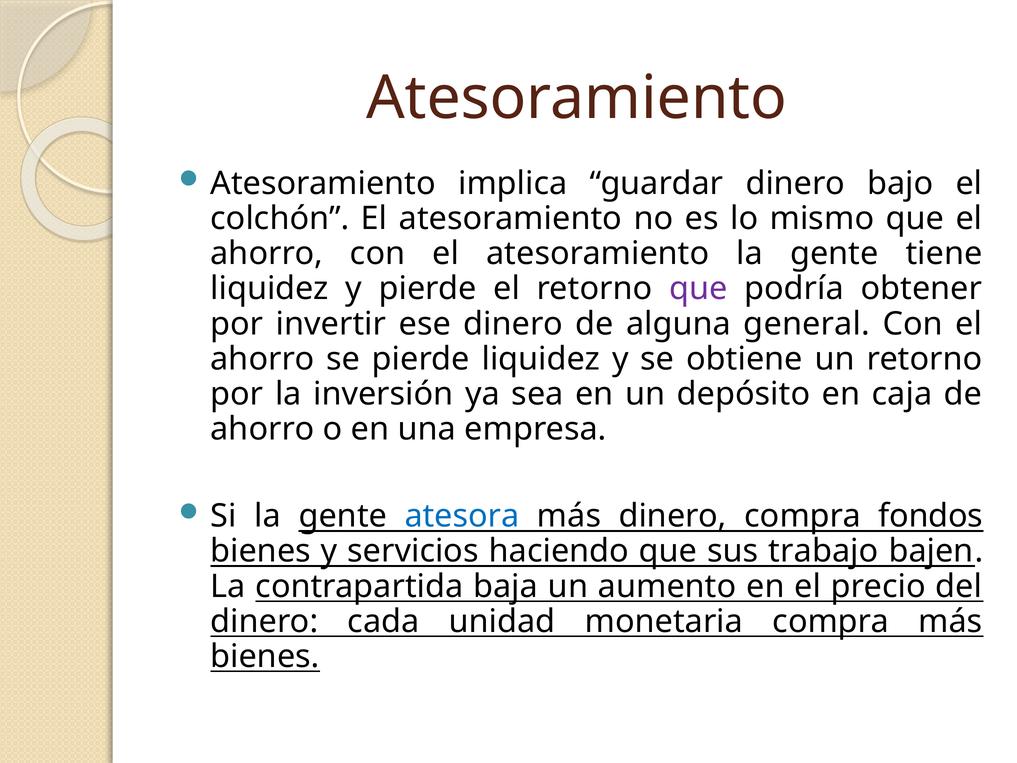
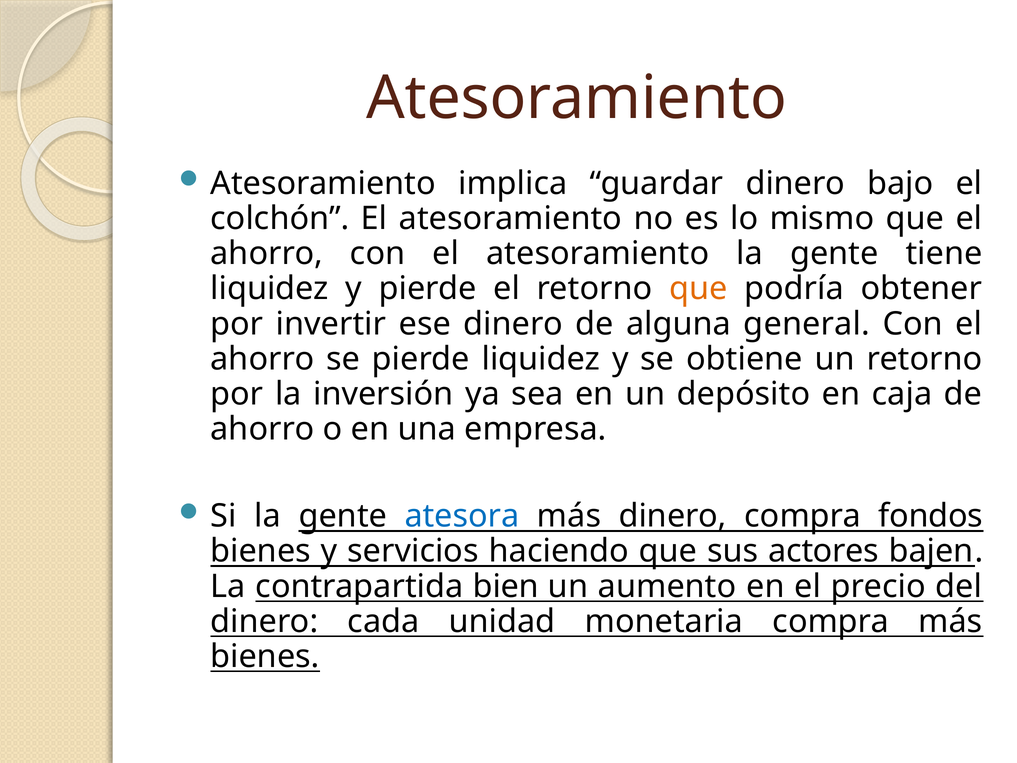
que at (698, 289) colour: purple -> orange
trabajo: trabajo -> actores
baja: baja -> bien
